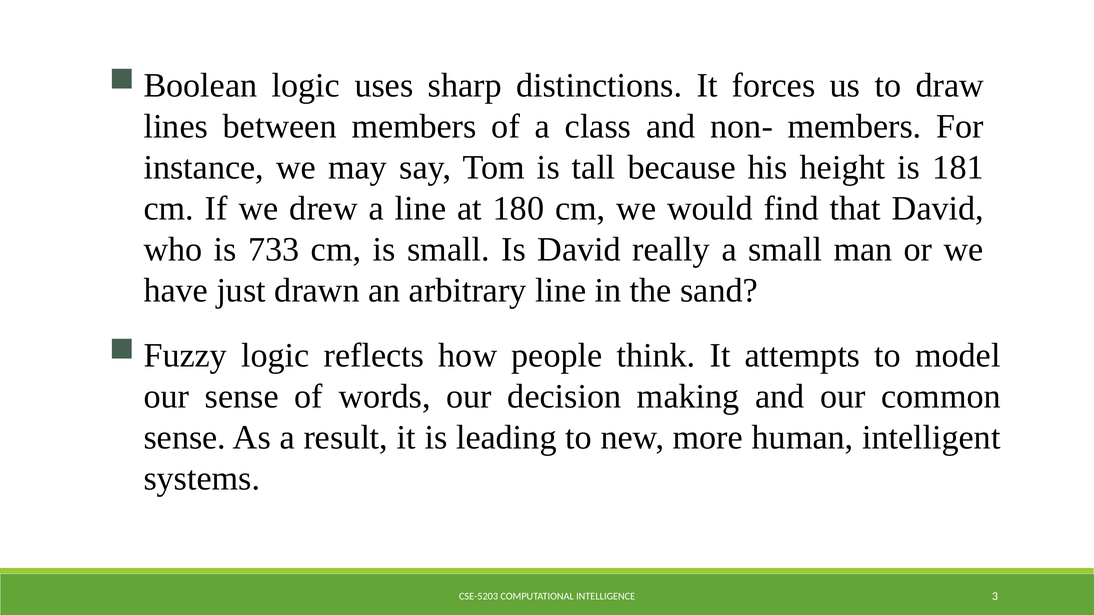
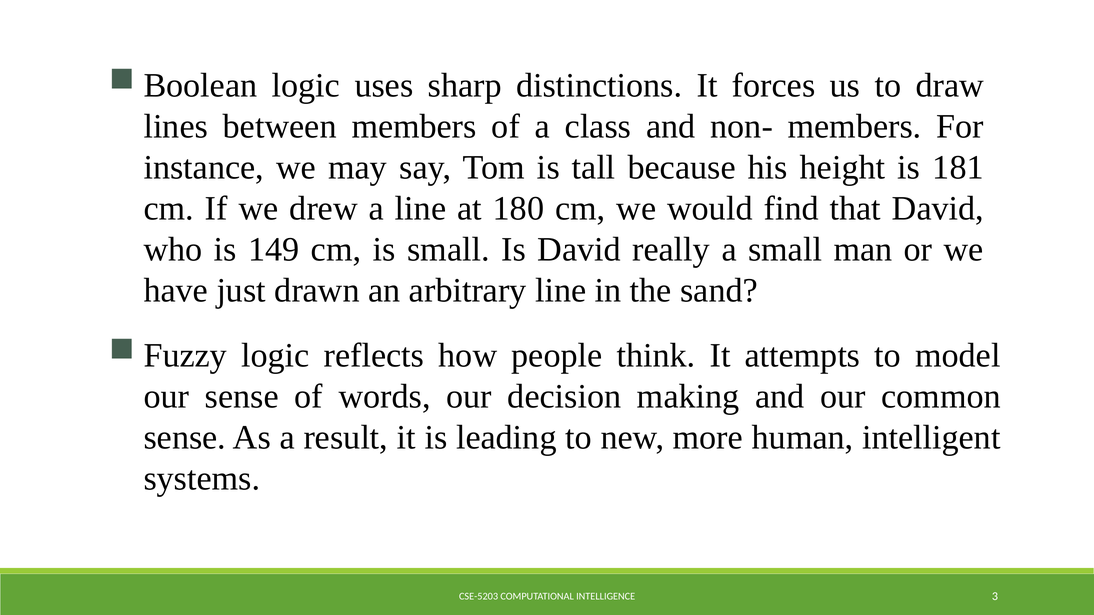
733: 733 -> 149
